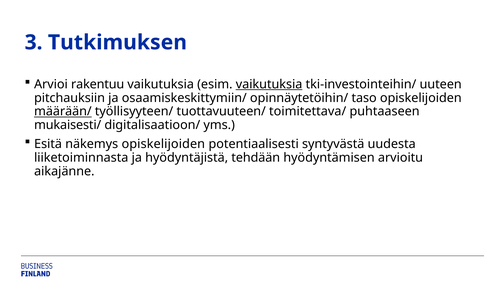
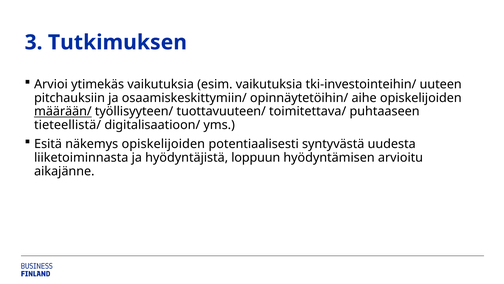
rakentuu: rakentuu -> ytimekäs
vaikutuksia at (269, 84) underline: present -> none
taso: taso -> aihe
mukaisesti/: mukaisesti/ -> tieteellistä/
tehdään: tehdään -> loppuun
